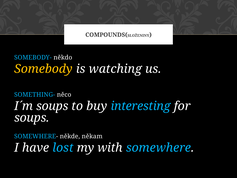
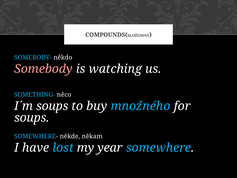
Somebody colour: yellow -> pink
interesting: interesting -> množného
with: with -> year
